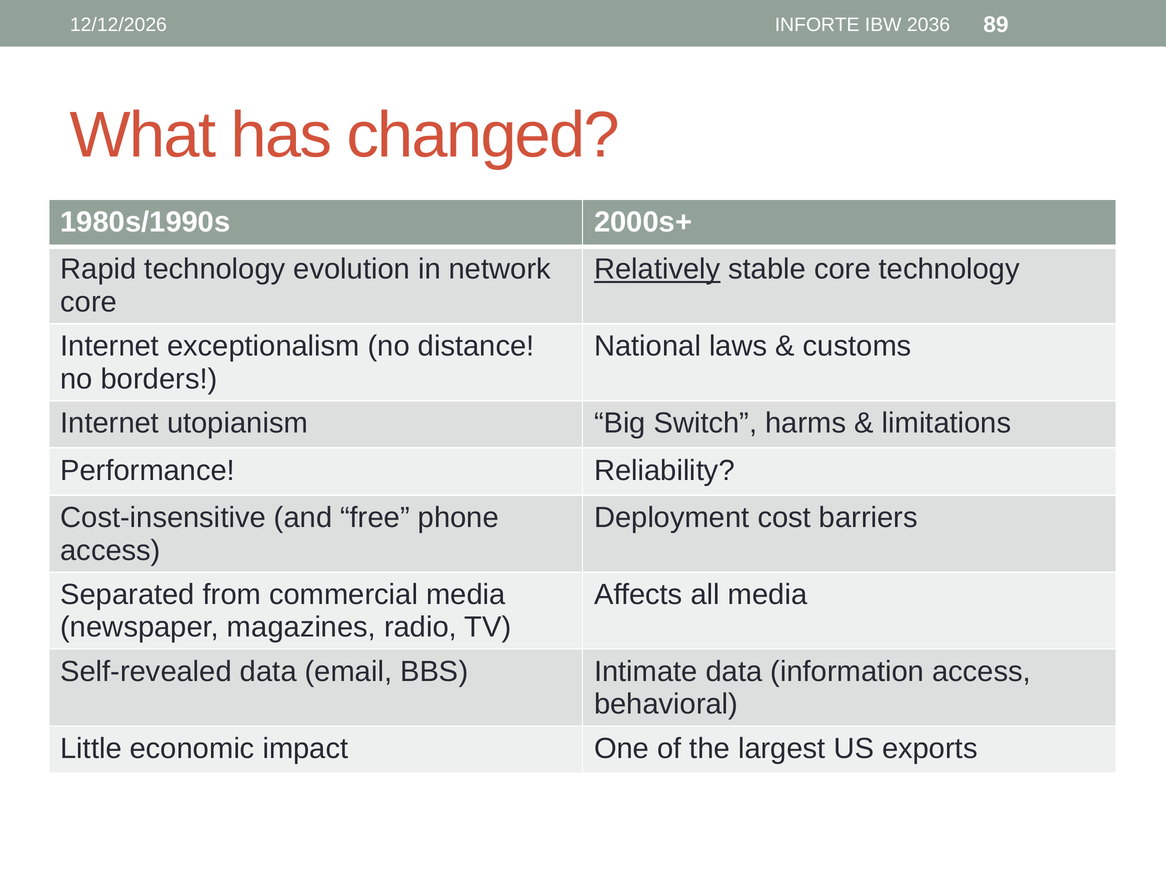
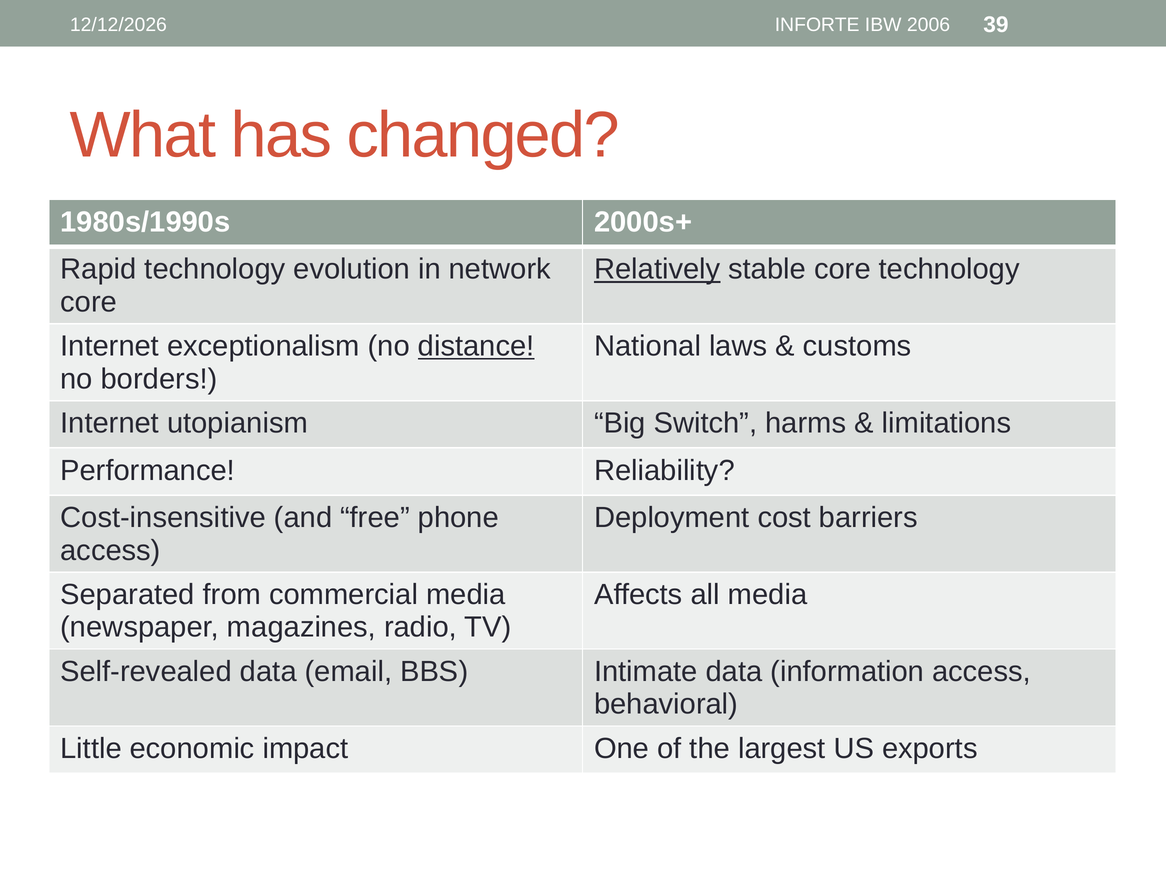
2036: 2036 -> 2006
89: 89 -> 39
distance underline: none -> present
